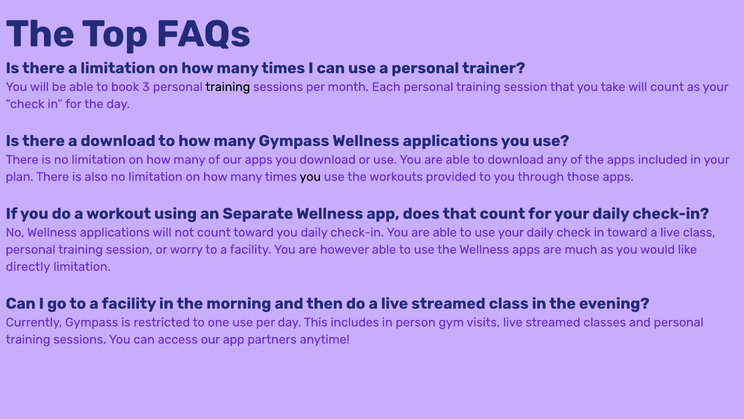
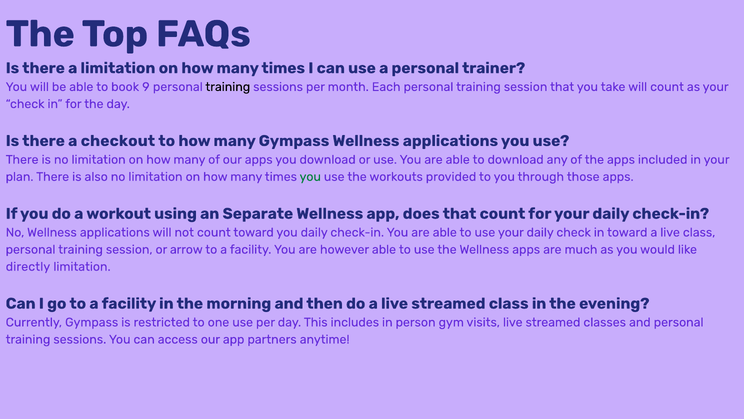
3: 3 -> 9
a download: download -> checkout
you at (310, 177) colour: black -> green
worry: worry -> arrow
